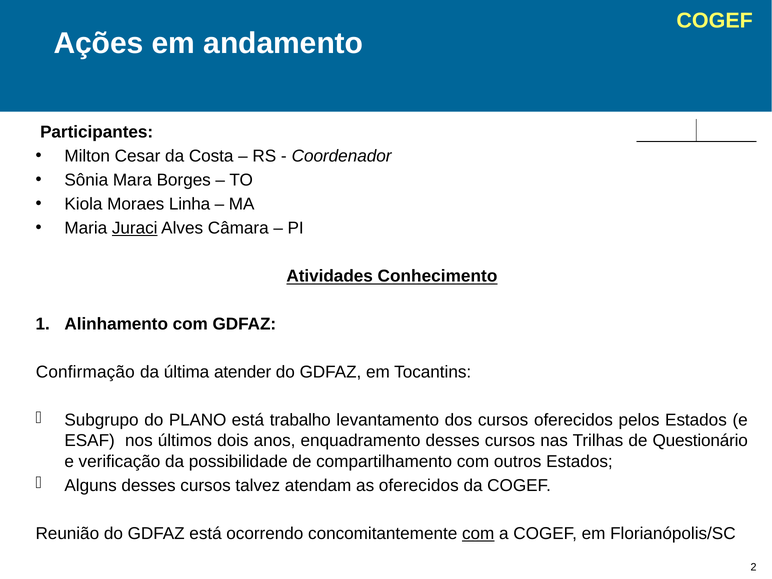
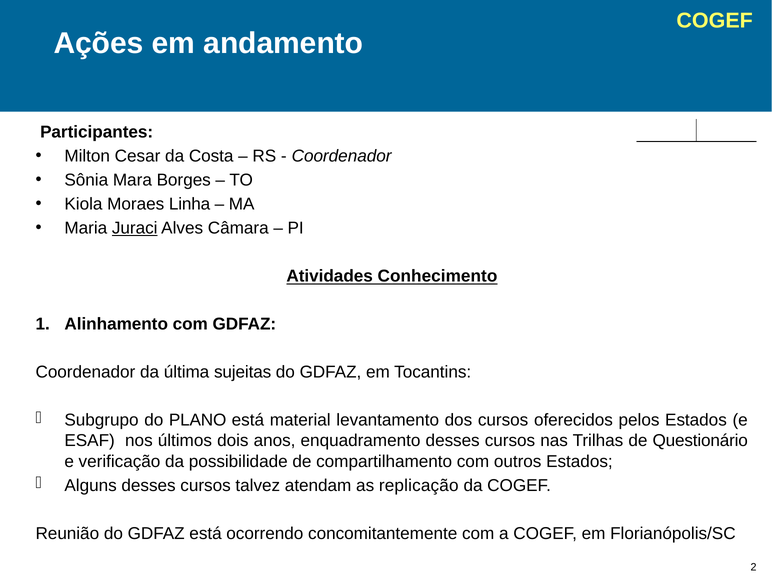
Confirmação at (85, 372): Confirmação -> Coordenador
atender: atender -> sujeitas
trabalho: trabalho -> material
as oferecidos: oferecidos -> replicação
com at (478, 533) underline: present -> none
